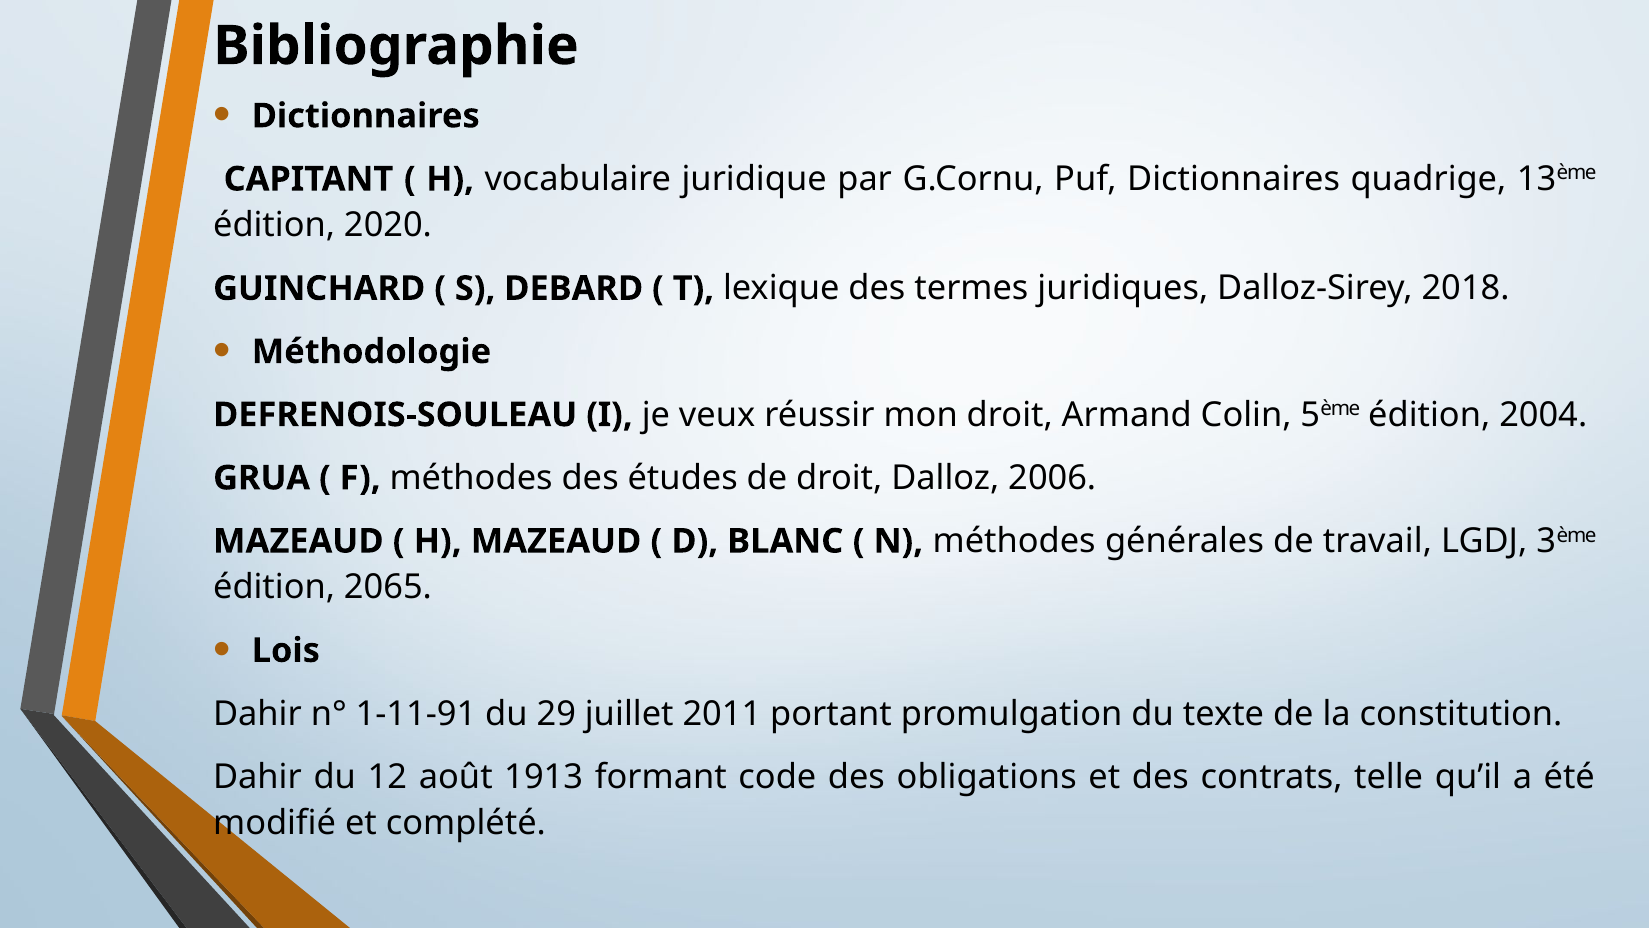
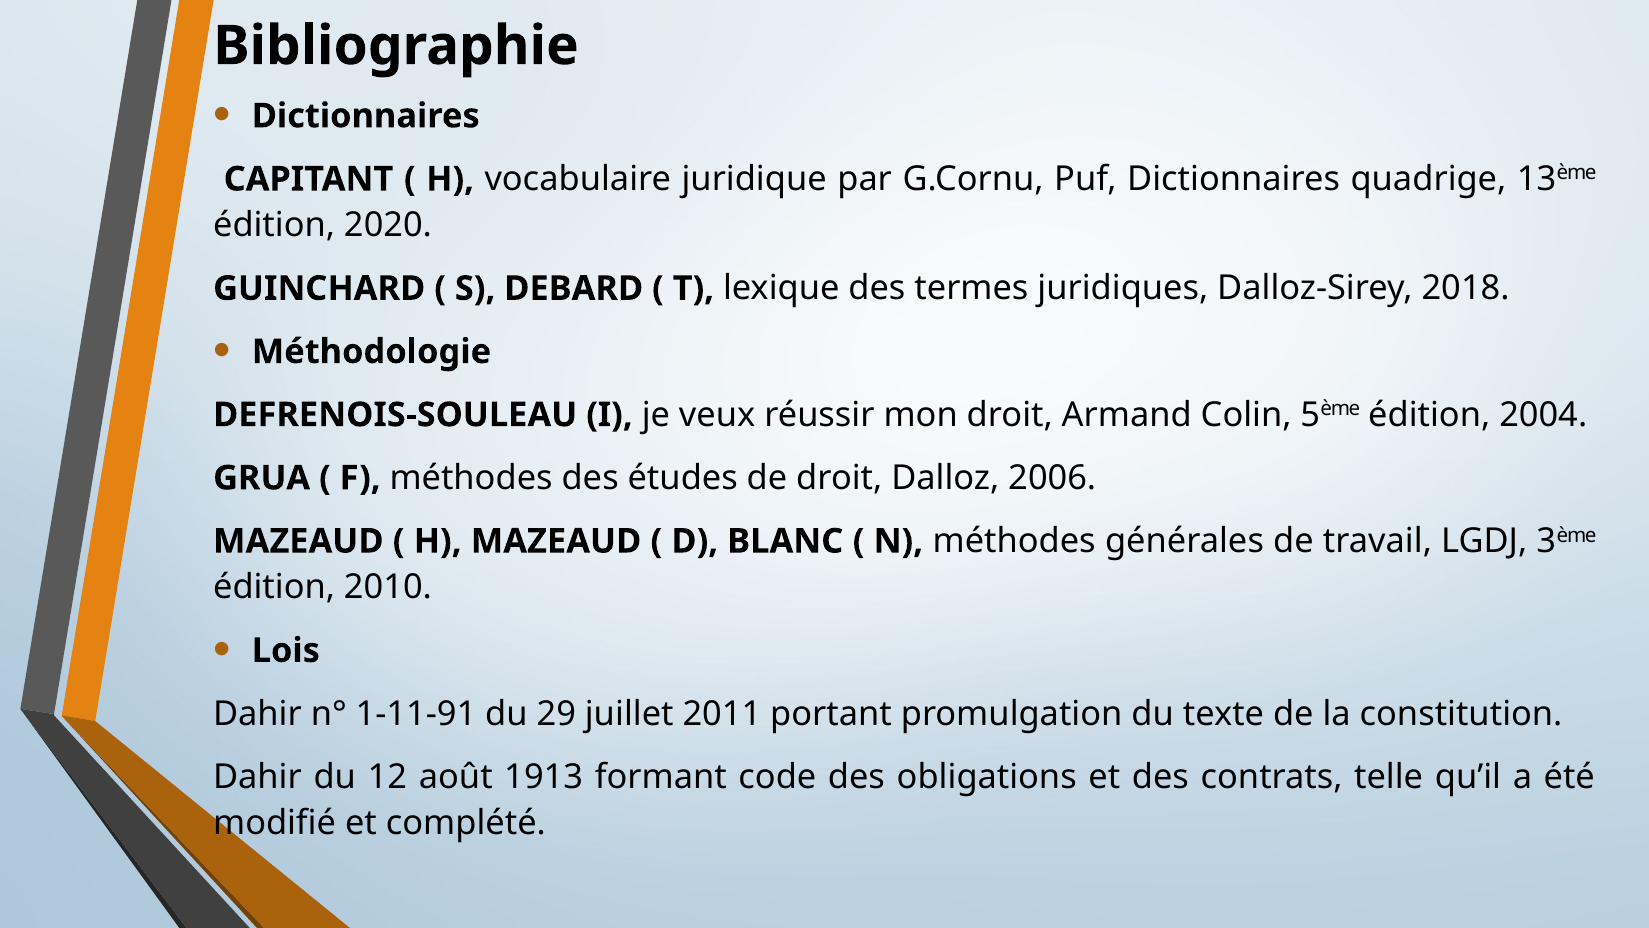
2065: 2065 -> 2010
